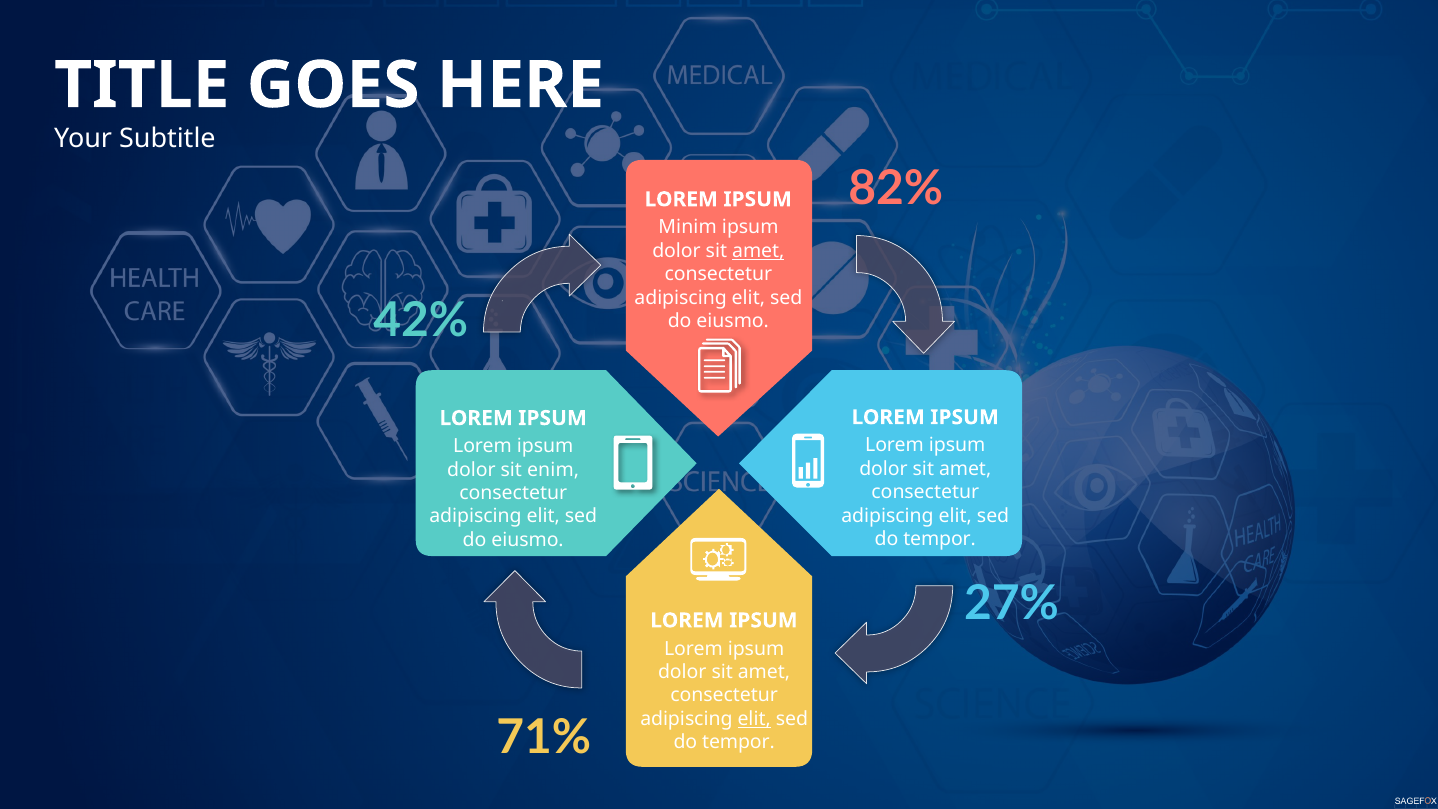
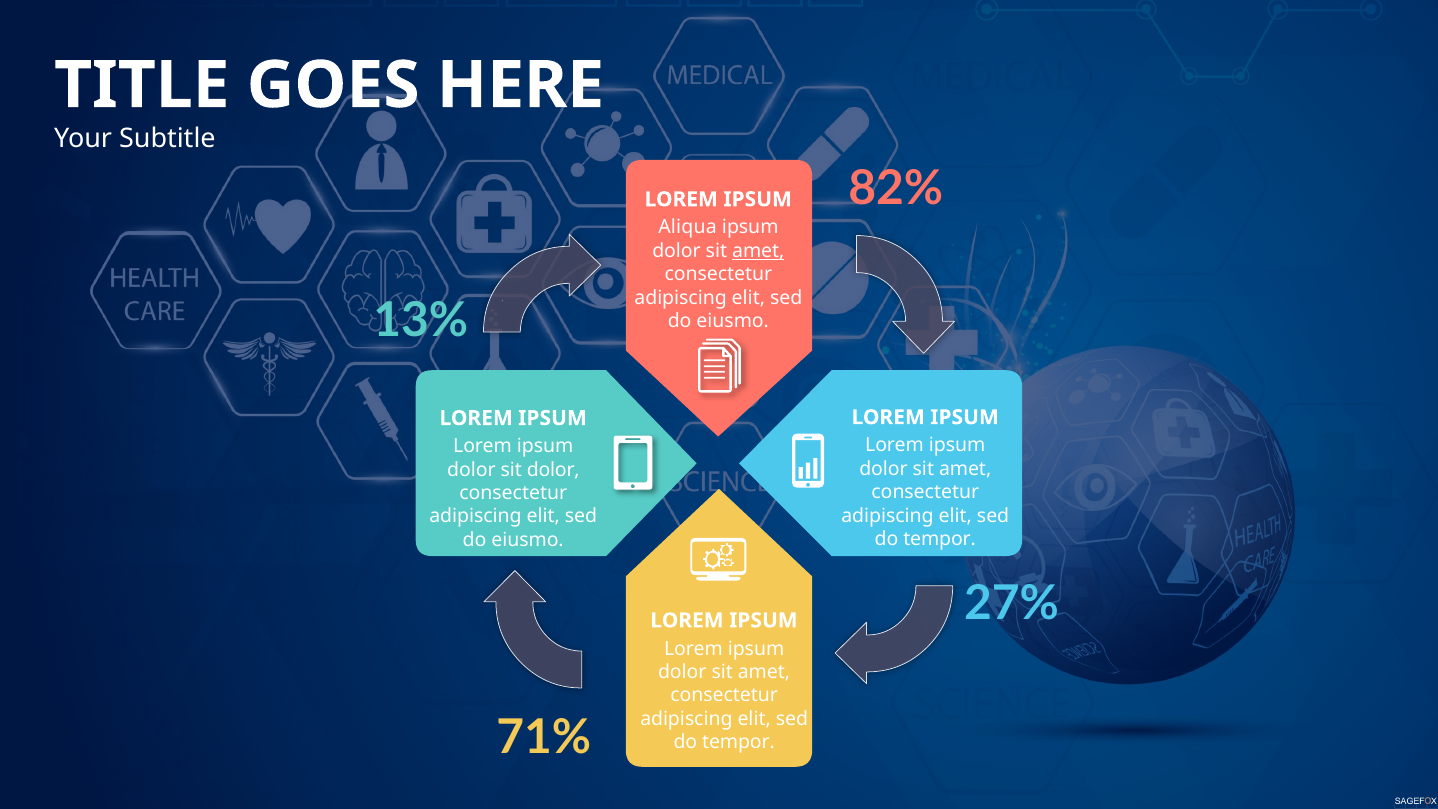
Minim: Minim -> Aliqua
42%: 42% -> 13%
sit enim: enim -> dolor
elit at (754, 719) underline: present -> none
